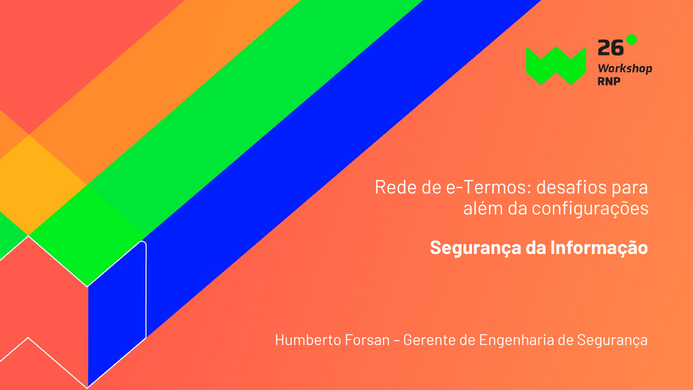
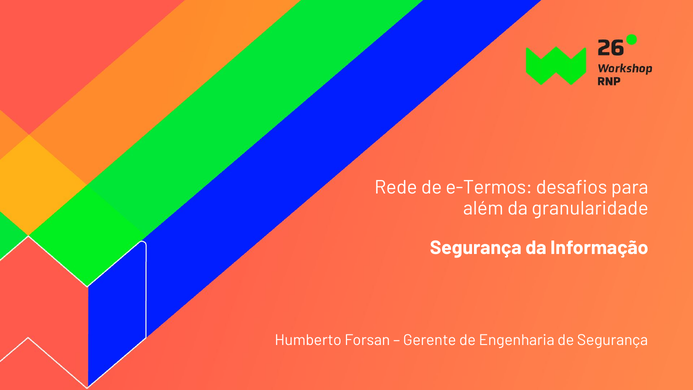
configurações: configurações -> granularidade
